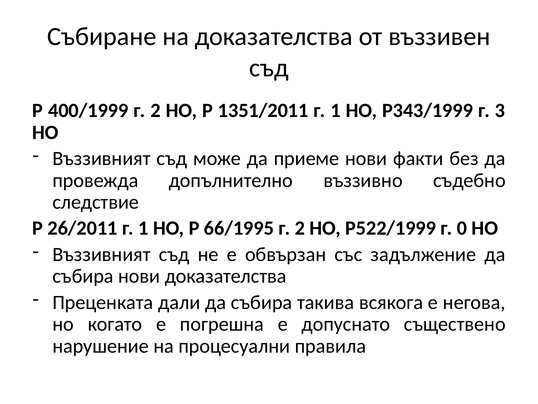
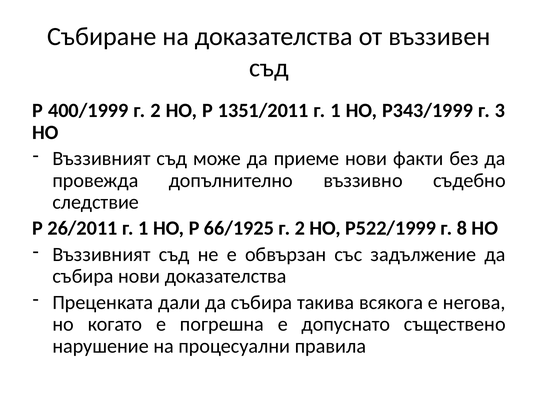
66/1995: 66/1995 -> 66/1925
0: 0 -> 8
